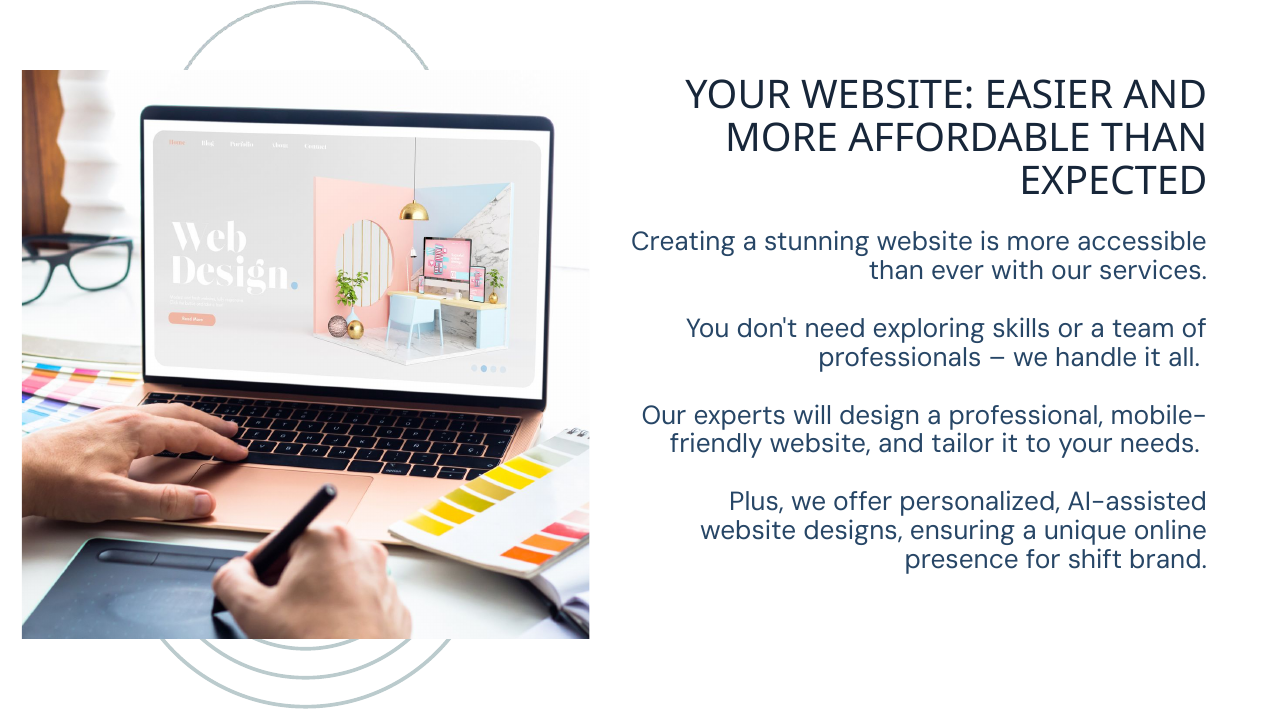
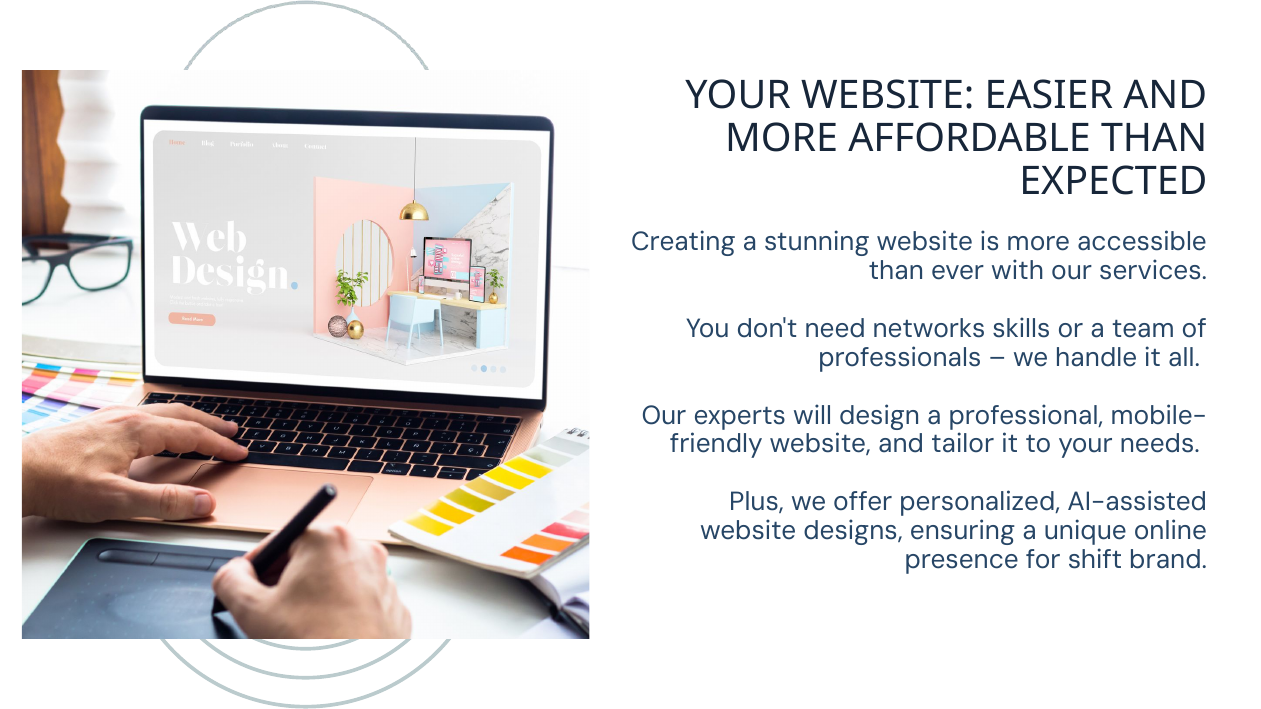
exploring: exploring -> networks
